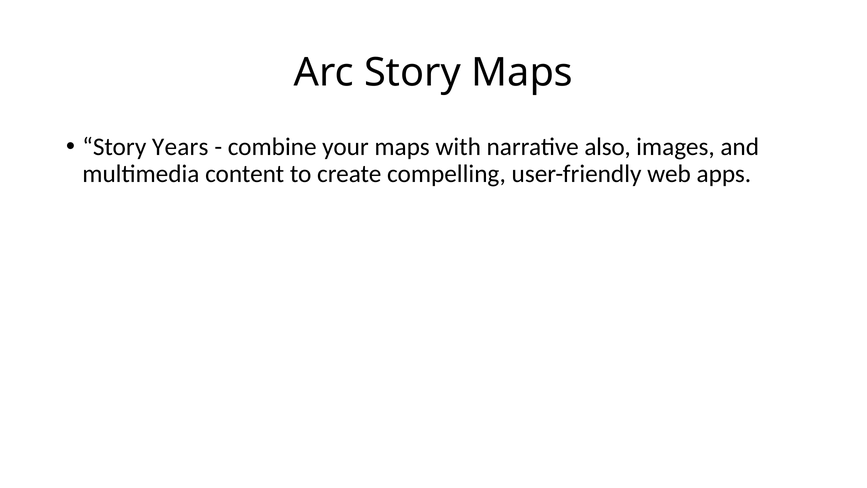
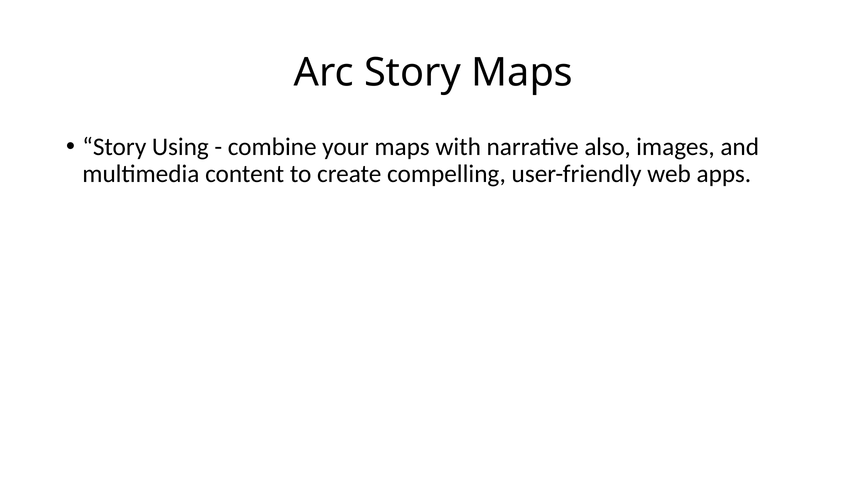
Years: Years -> Using
